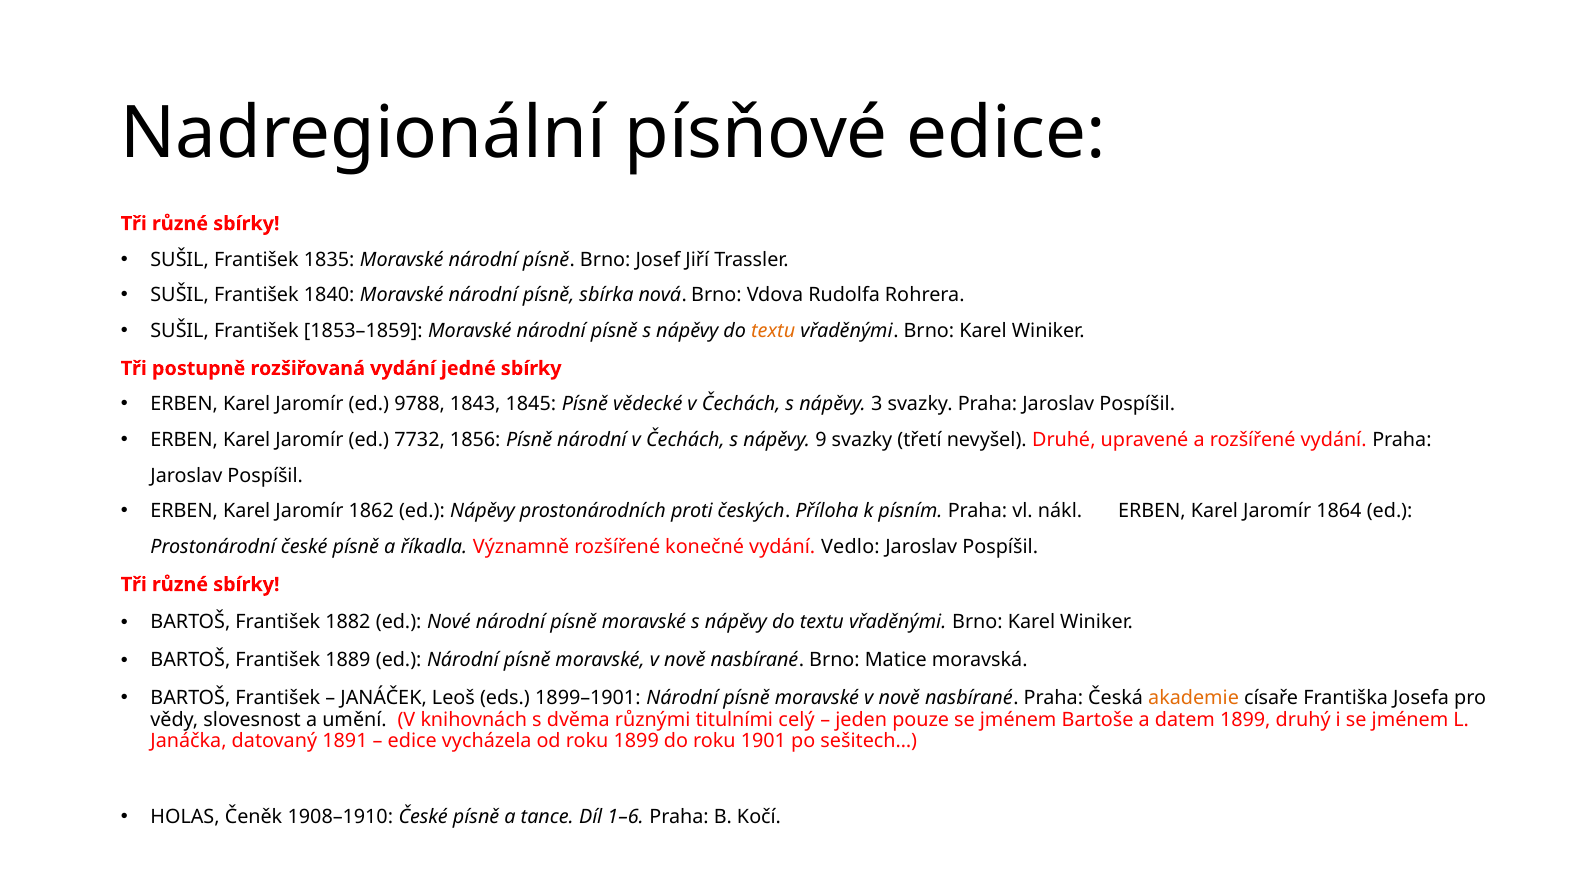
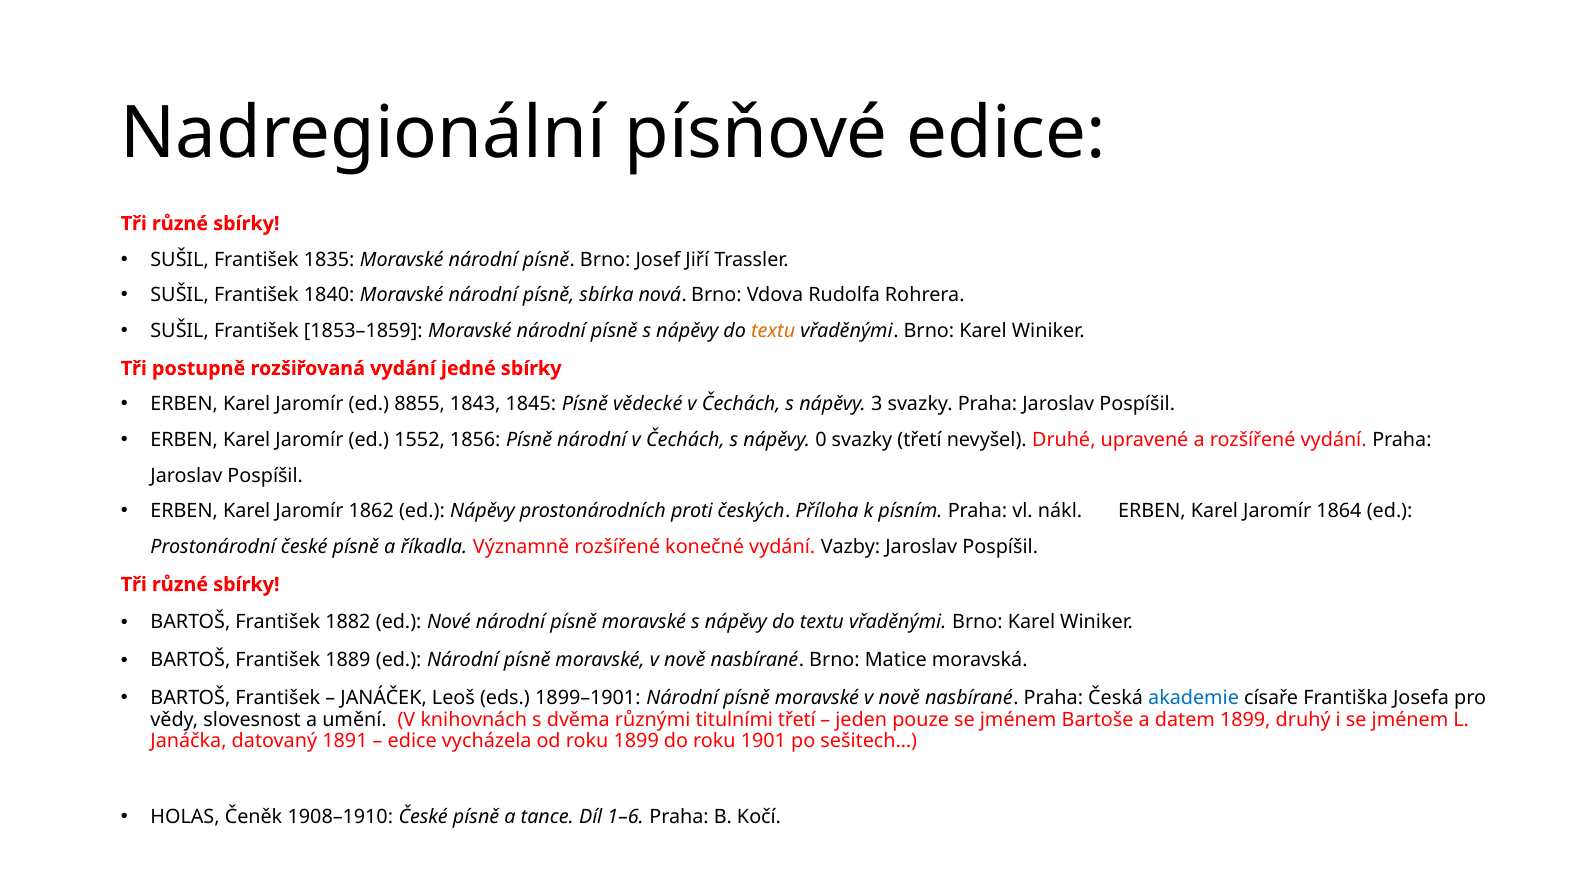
9788: 9788 -> 8855
7732: 7732 -> 1552
9: 9 -> 0
Vedlo: Vedlo -> Vazby
akademie colour: orange -> blue
titulními celý: celý -> třetí
